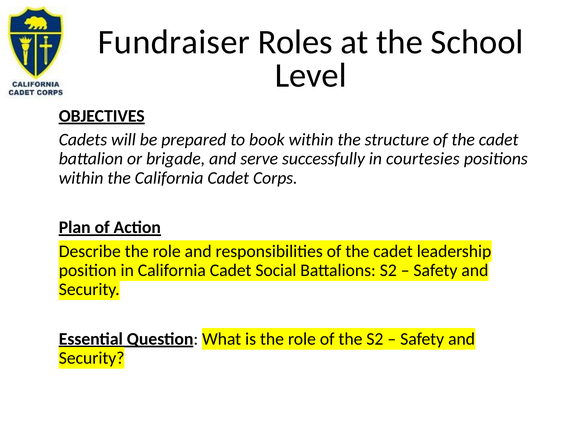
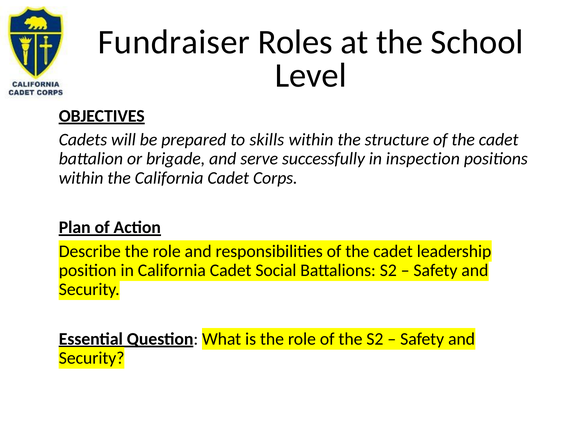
book: book -> skills
courtesies: courtesies -> inspection
